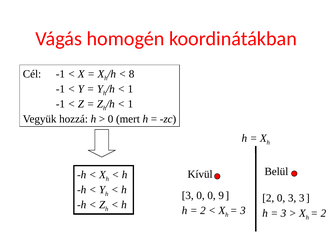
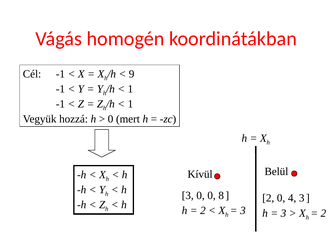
8: 8 -> 9
9: 9 -> 8
0 3: 3 -> 4
